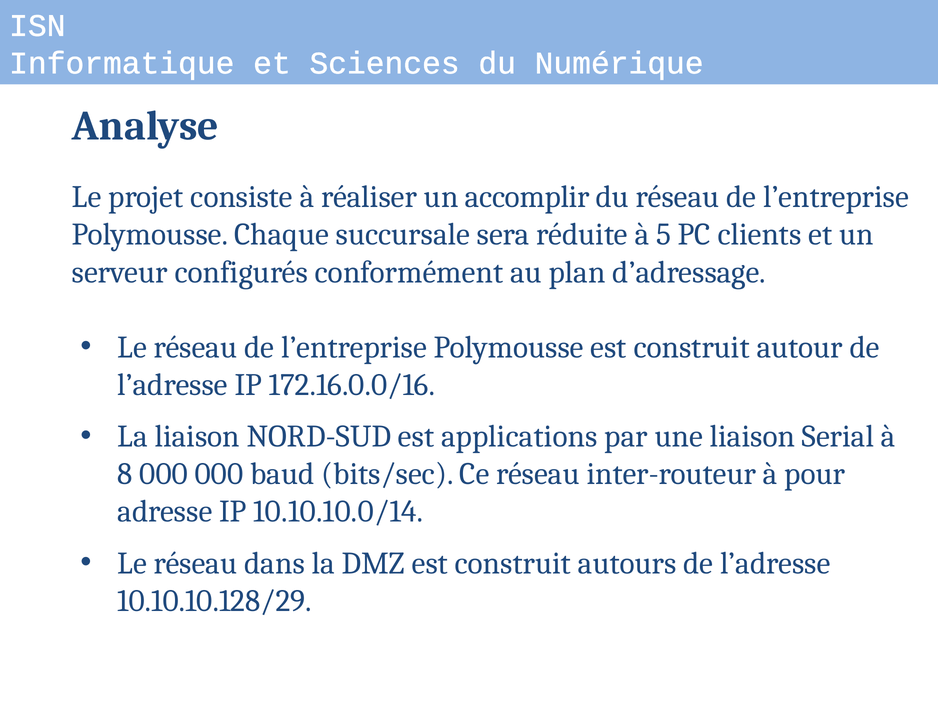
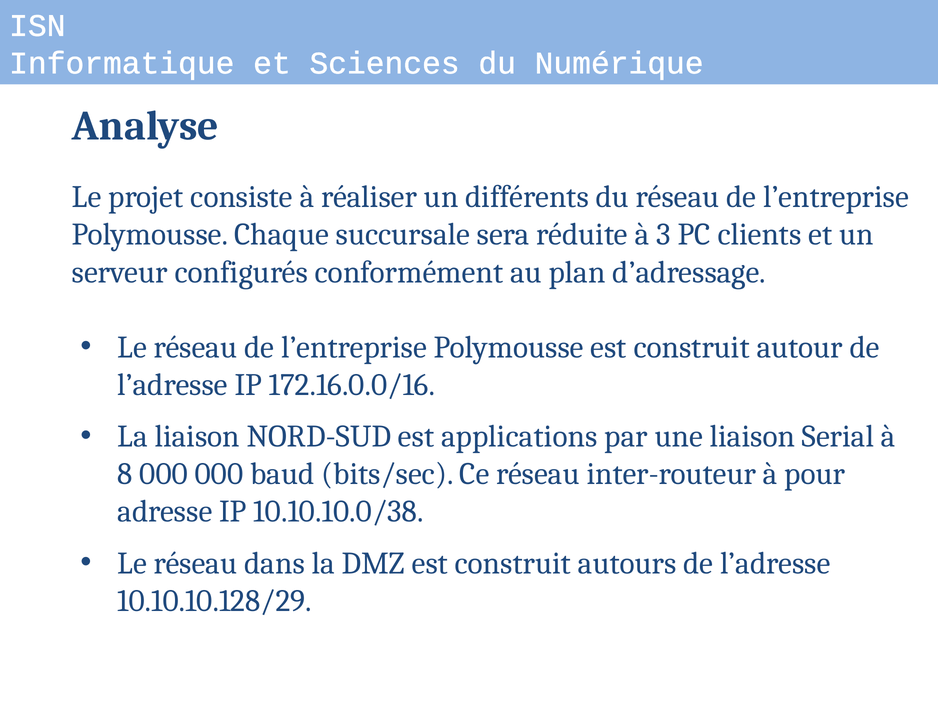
accomplir: accomplir -> différents
5: 5 -> 3
10.10.10.0/14: 10.10.10.0/14 -> 10.10.10.0/38
